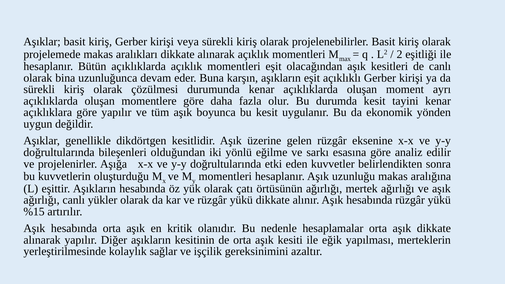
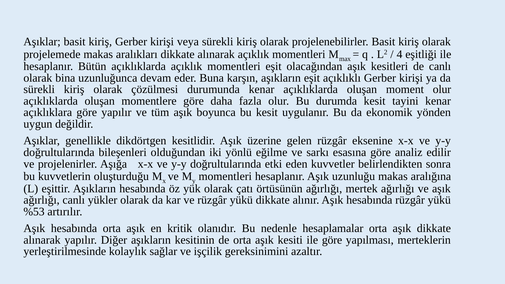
2: 2 -> 4
moment ayrı: ayrı -> olur
%15: %15 -> %53
ile eğik: eğik -> göre
